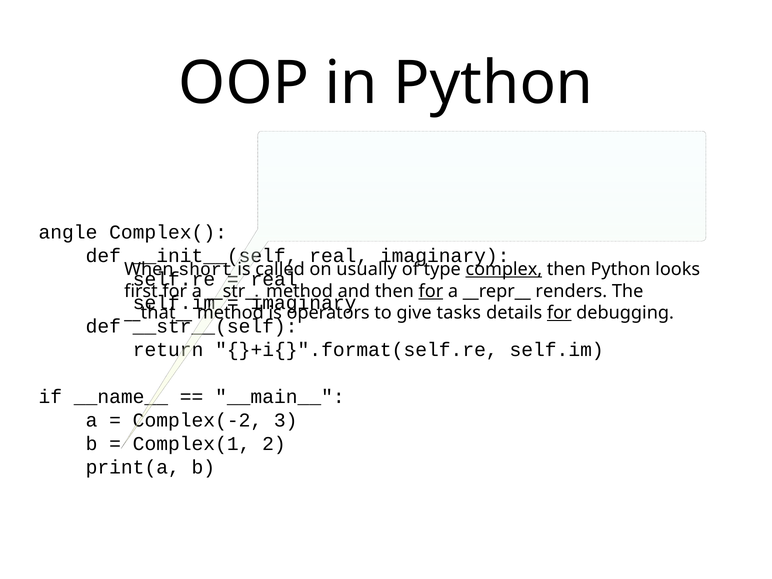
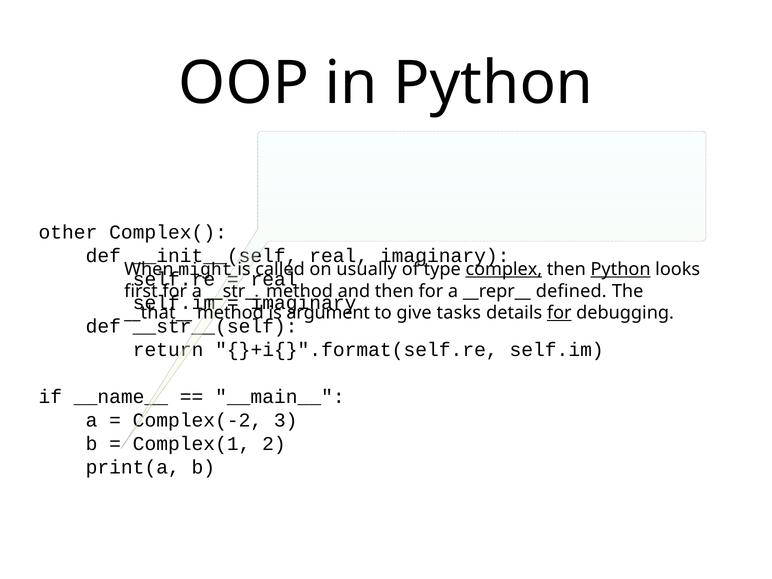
angle: angle -> other
short: short -> might
Python at (621, 269) underline: none -> present
for at (431, 291) underline: present -> none
renders: renders -> defined
operators: operators -> argument
